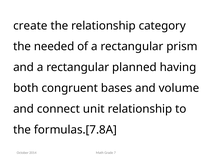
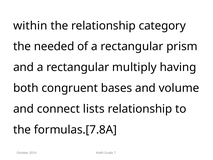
create: create -> within
planned: planned -> multiply
unit: unit -> lists
